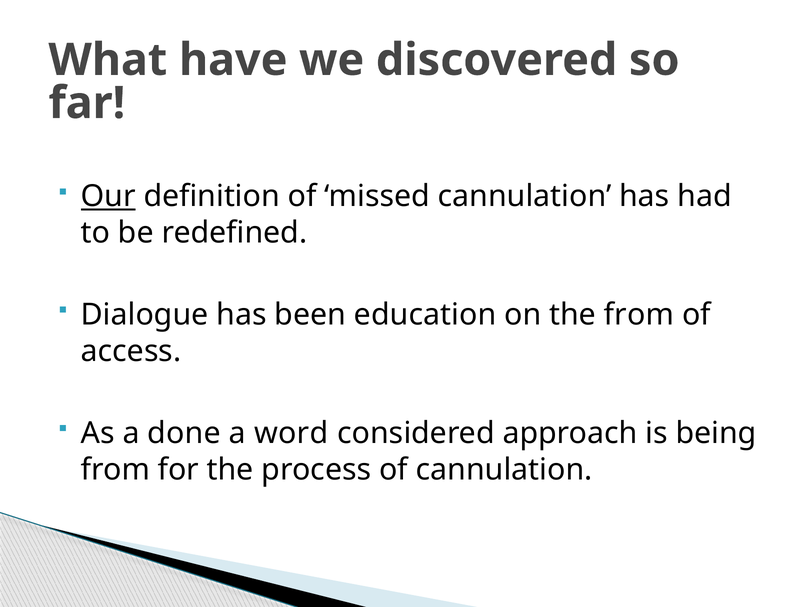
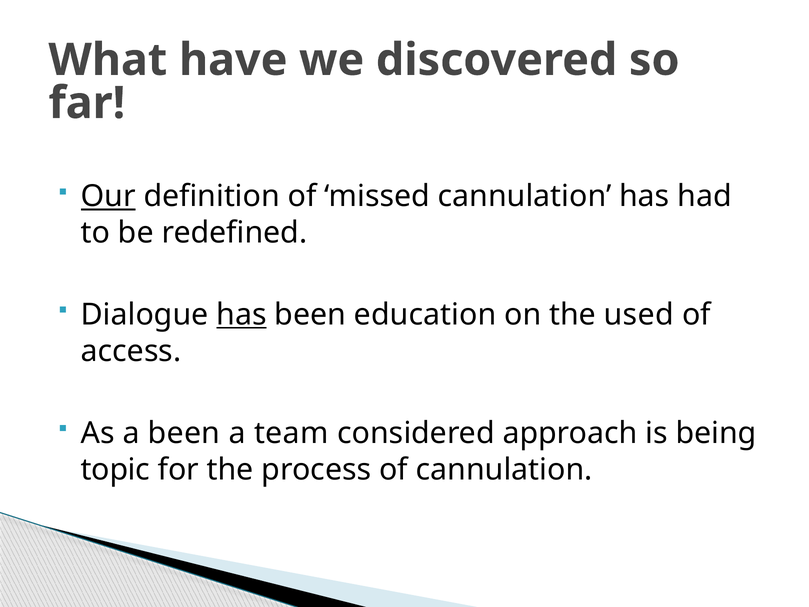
has at (241, 315) underline: none -> present
the from: from -> used
a done: done -> been
word: word -> team
from at (115, 469): from -> topic
